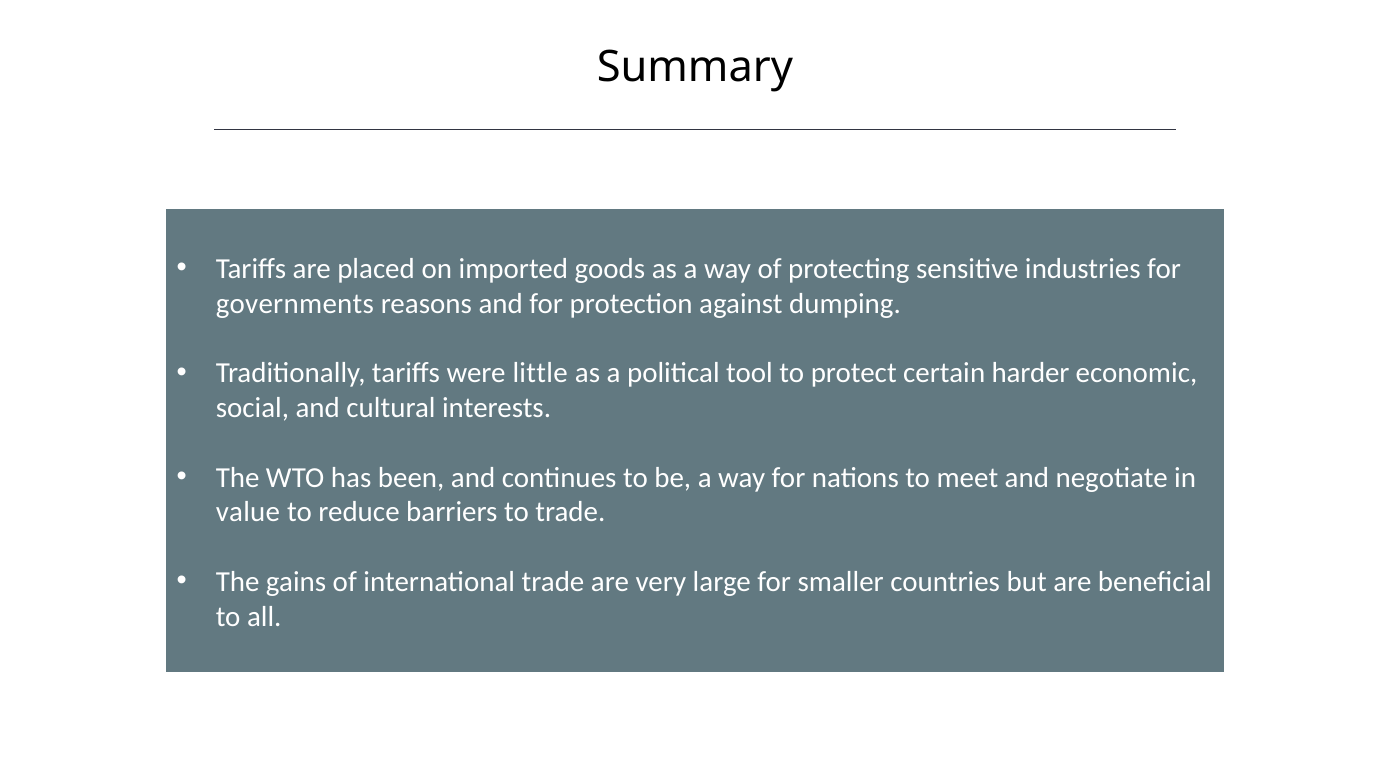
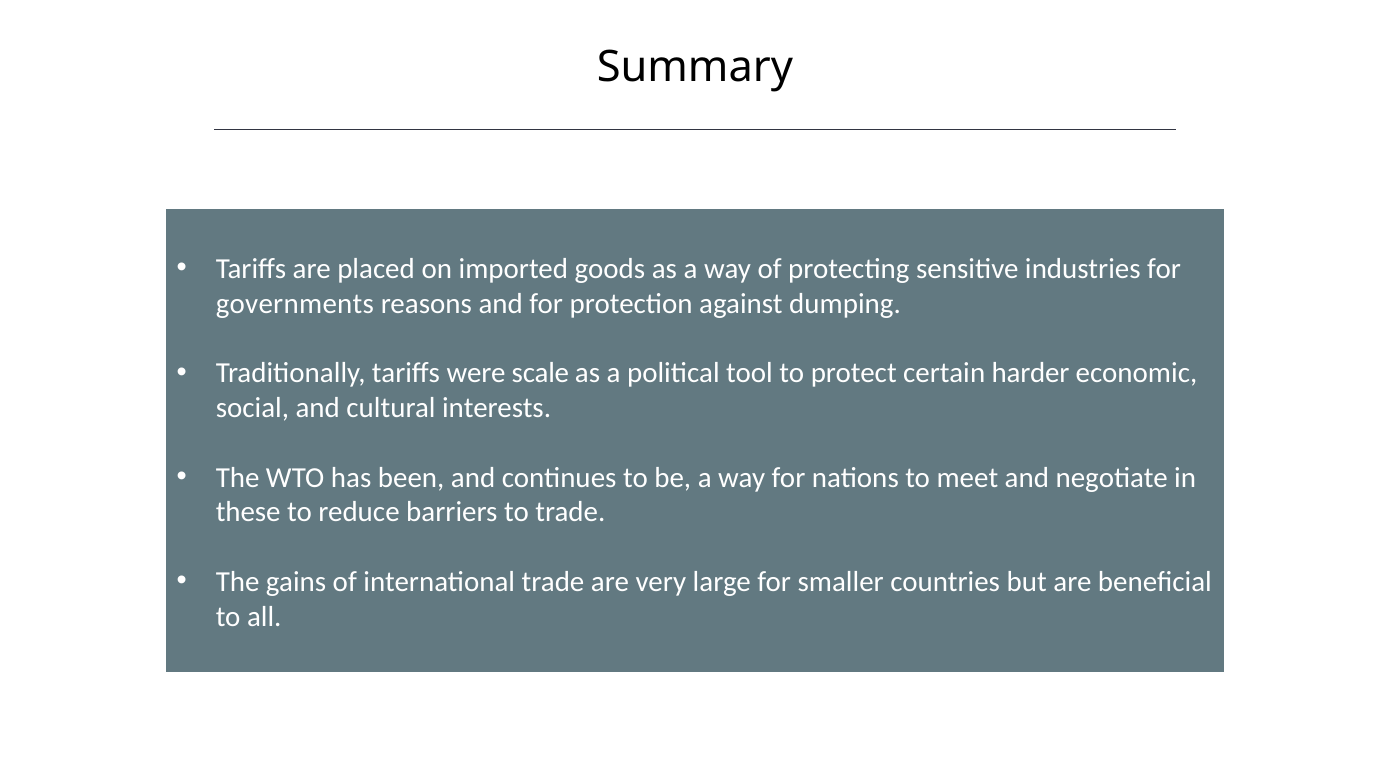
little: little -> scale
value: value -> these
